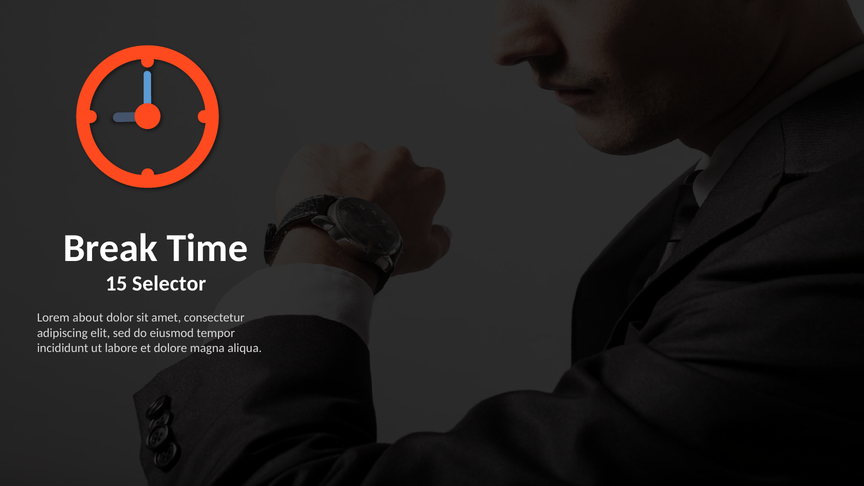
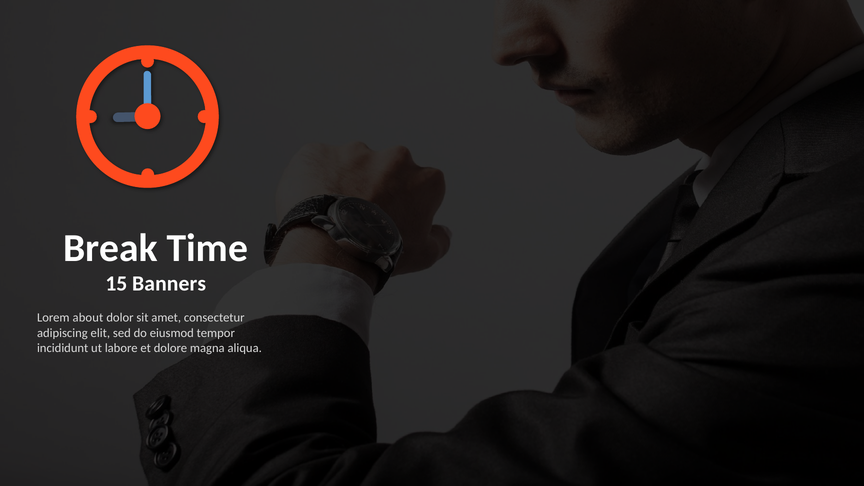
Selector: Selector -> Banners
